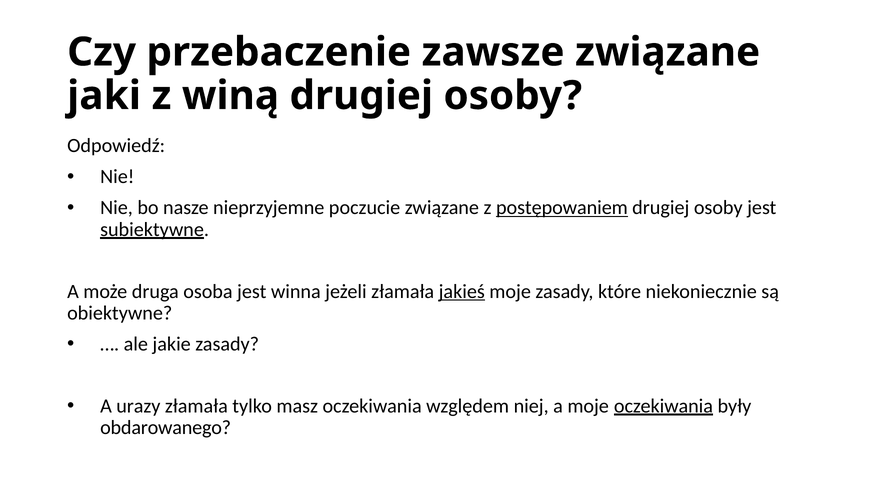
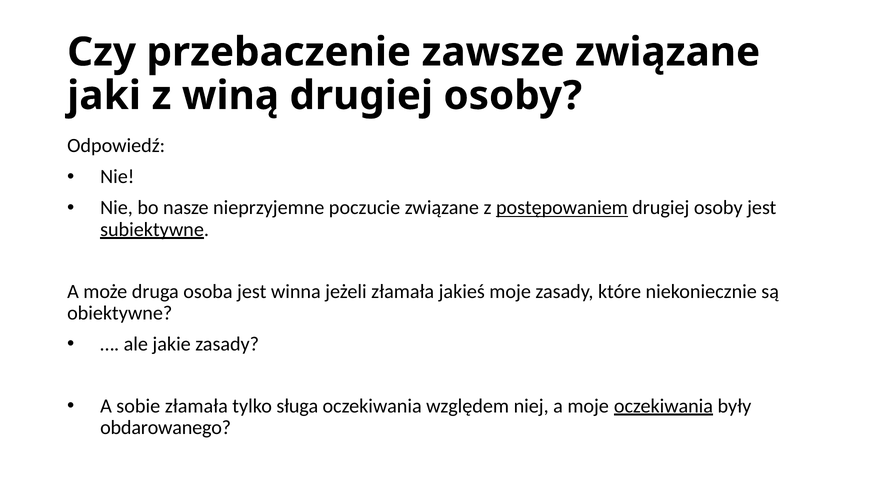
jakieś underline: present -> none
urazy: urazy -> sobie
masz: masz -> sługa
